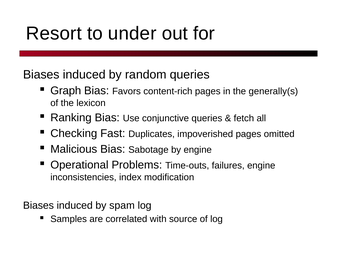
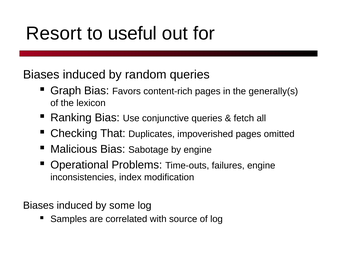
under: under -> useful
Fast: Fast -> That
spam: spam -> some
